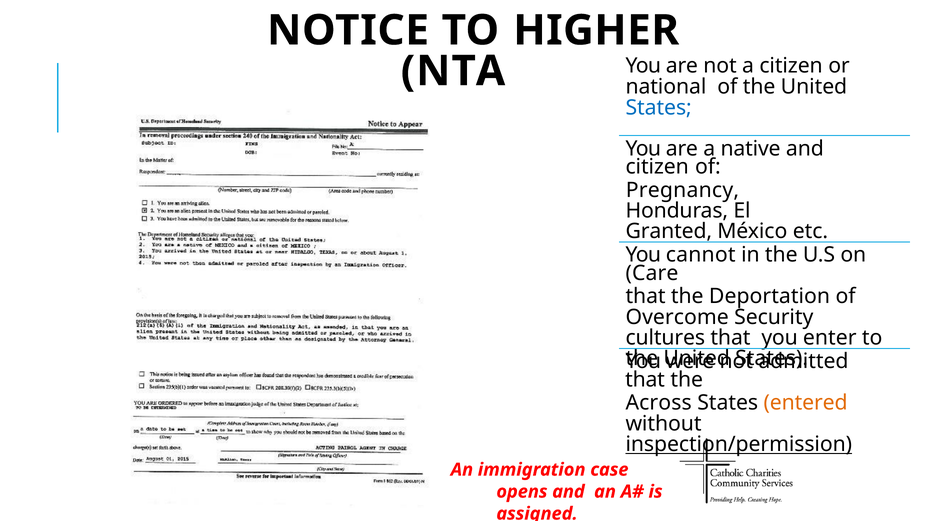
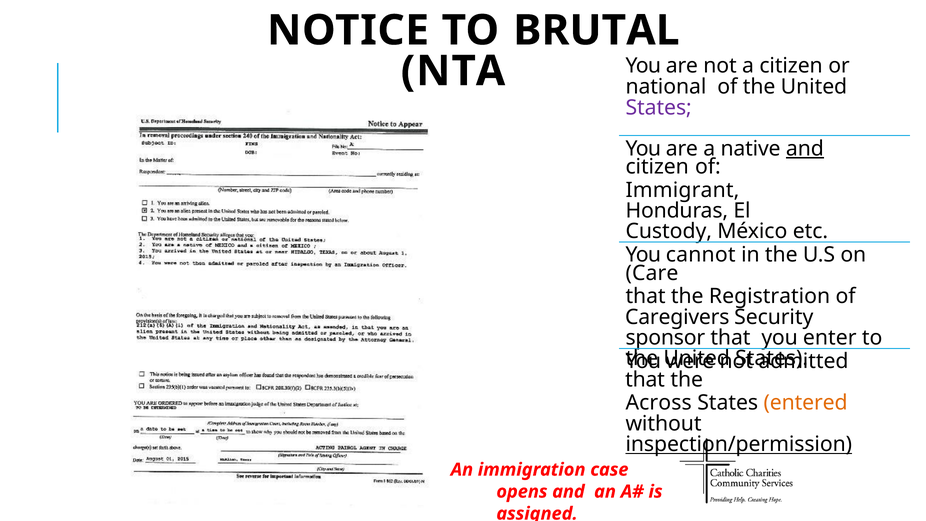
HIGHER: HIGHER -> BRUTAL
States at (659, 108) colour: blue -> purple
and at (805, 148) underline: none -> present
Pregnancy: Pregnancy -> Immigrant
Granted: Granted -> Custody
Deportation: Deportation -> Registration
Overcome: Overcome -> Caregivers
cultures: cultures -> sponsor
